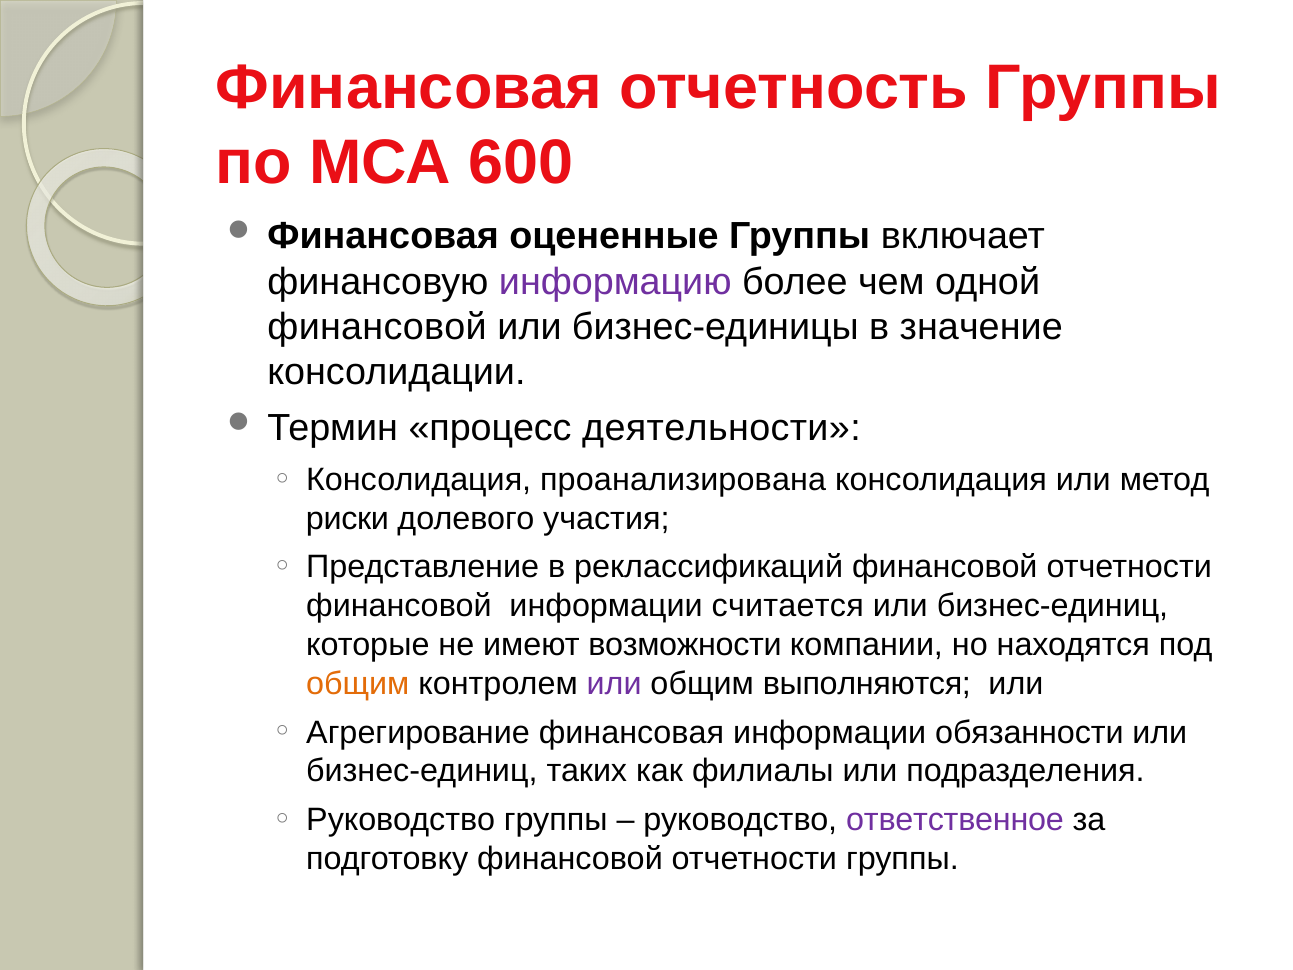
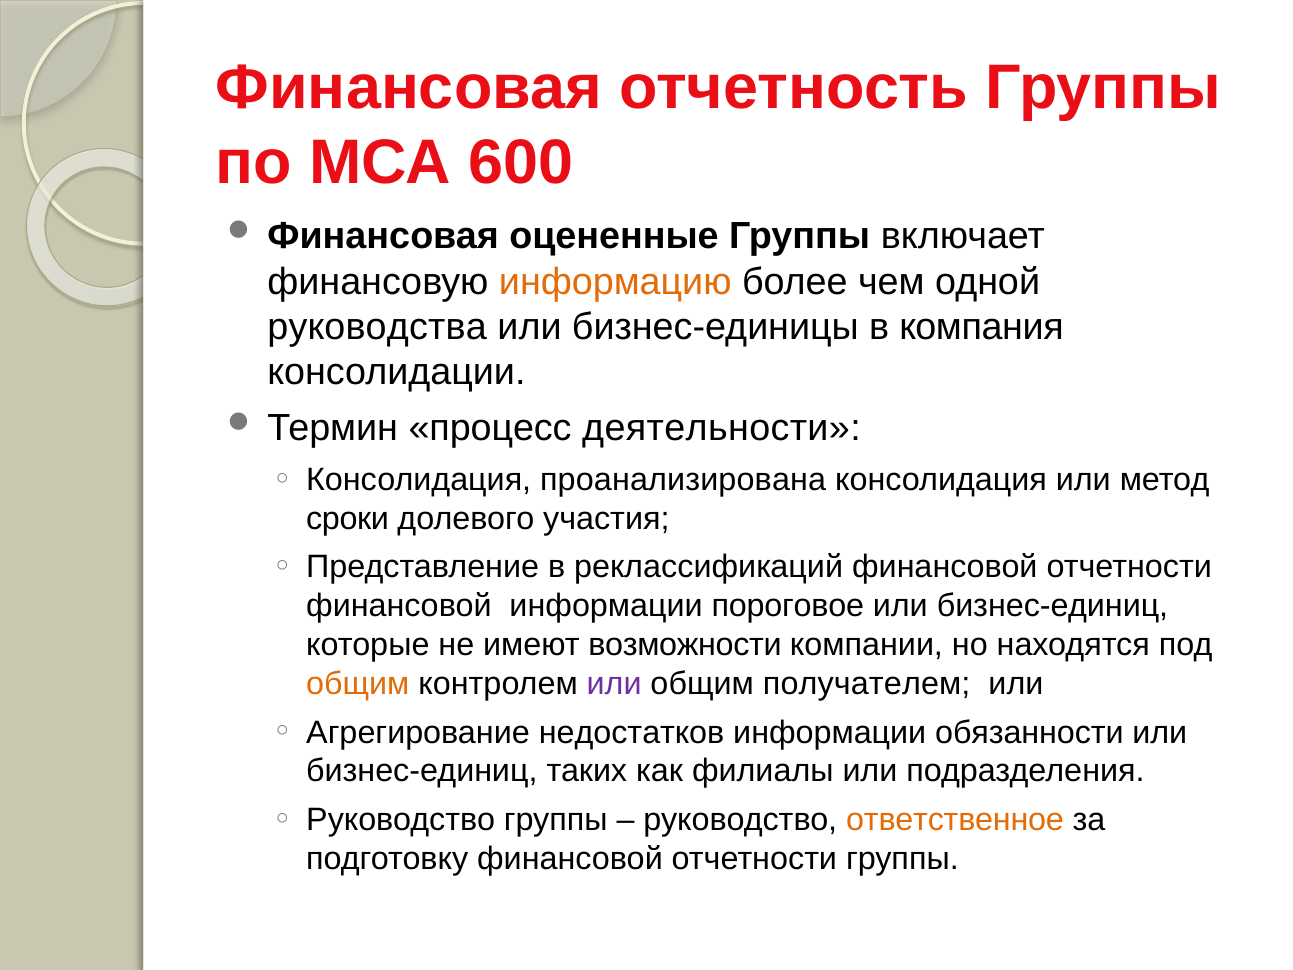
информацию colour: purple -> orange
финансовой at (377, 327): финансовой -> руководства
значение: значение -> компания
риски: риски -> сроки
считается: считается -> пороговое
выполняются: выполняются -> получателем
Агрегирование финансовая: финансовая -> недостатков
ответственное colour: purple -> orange
